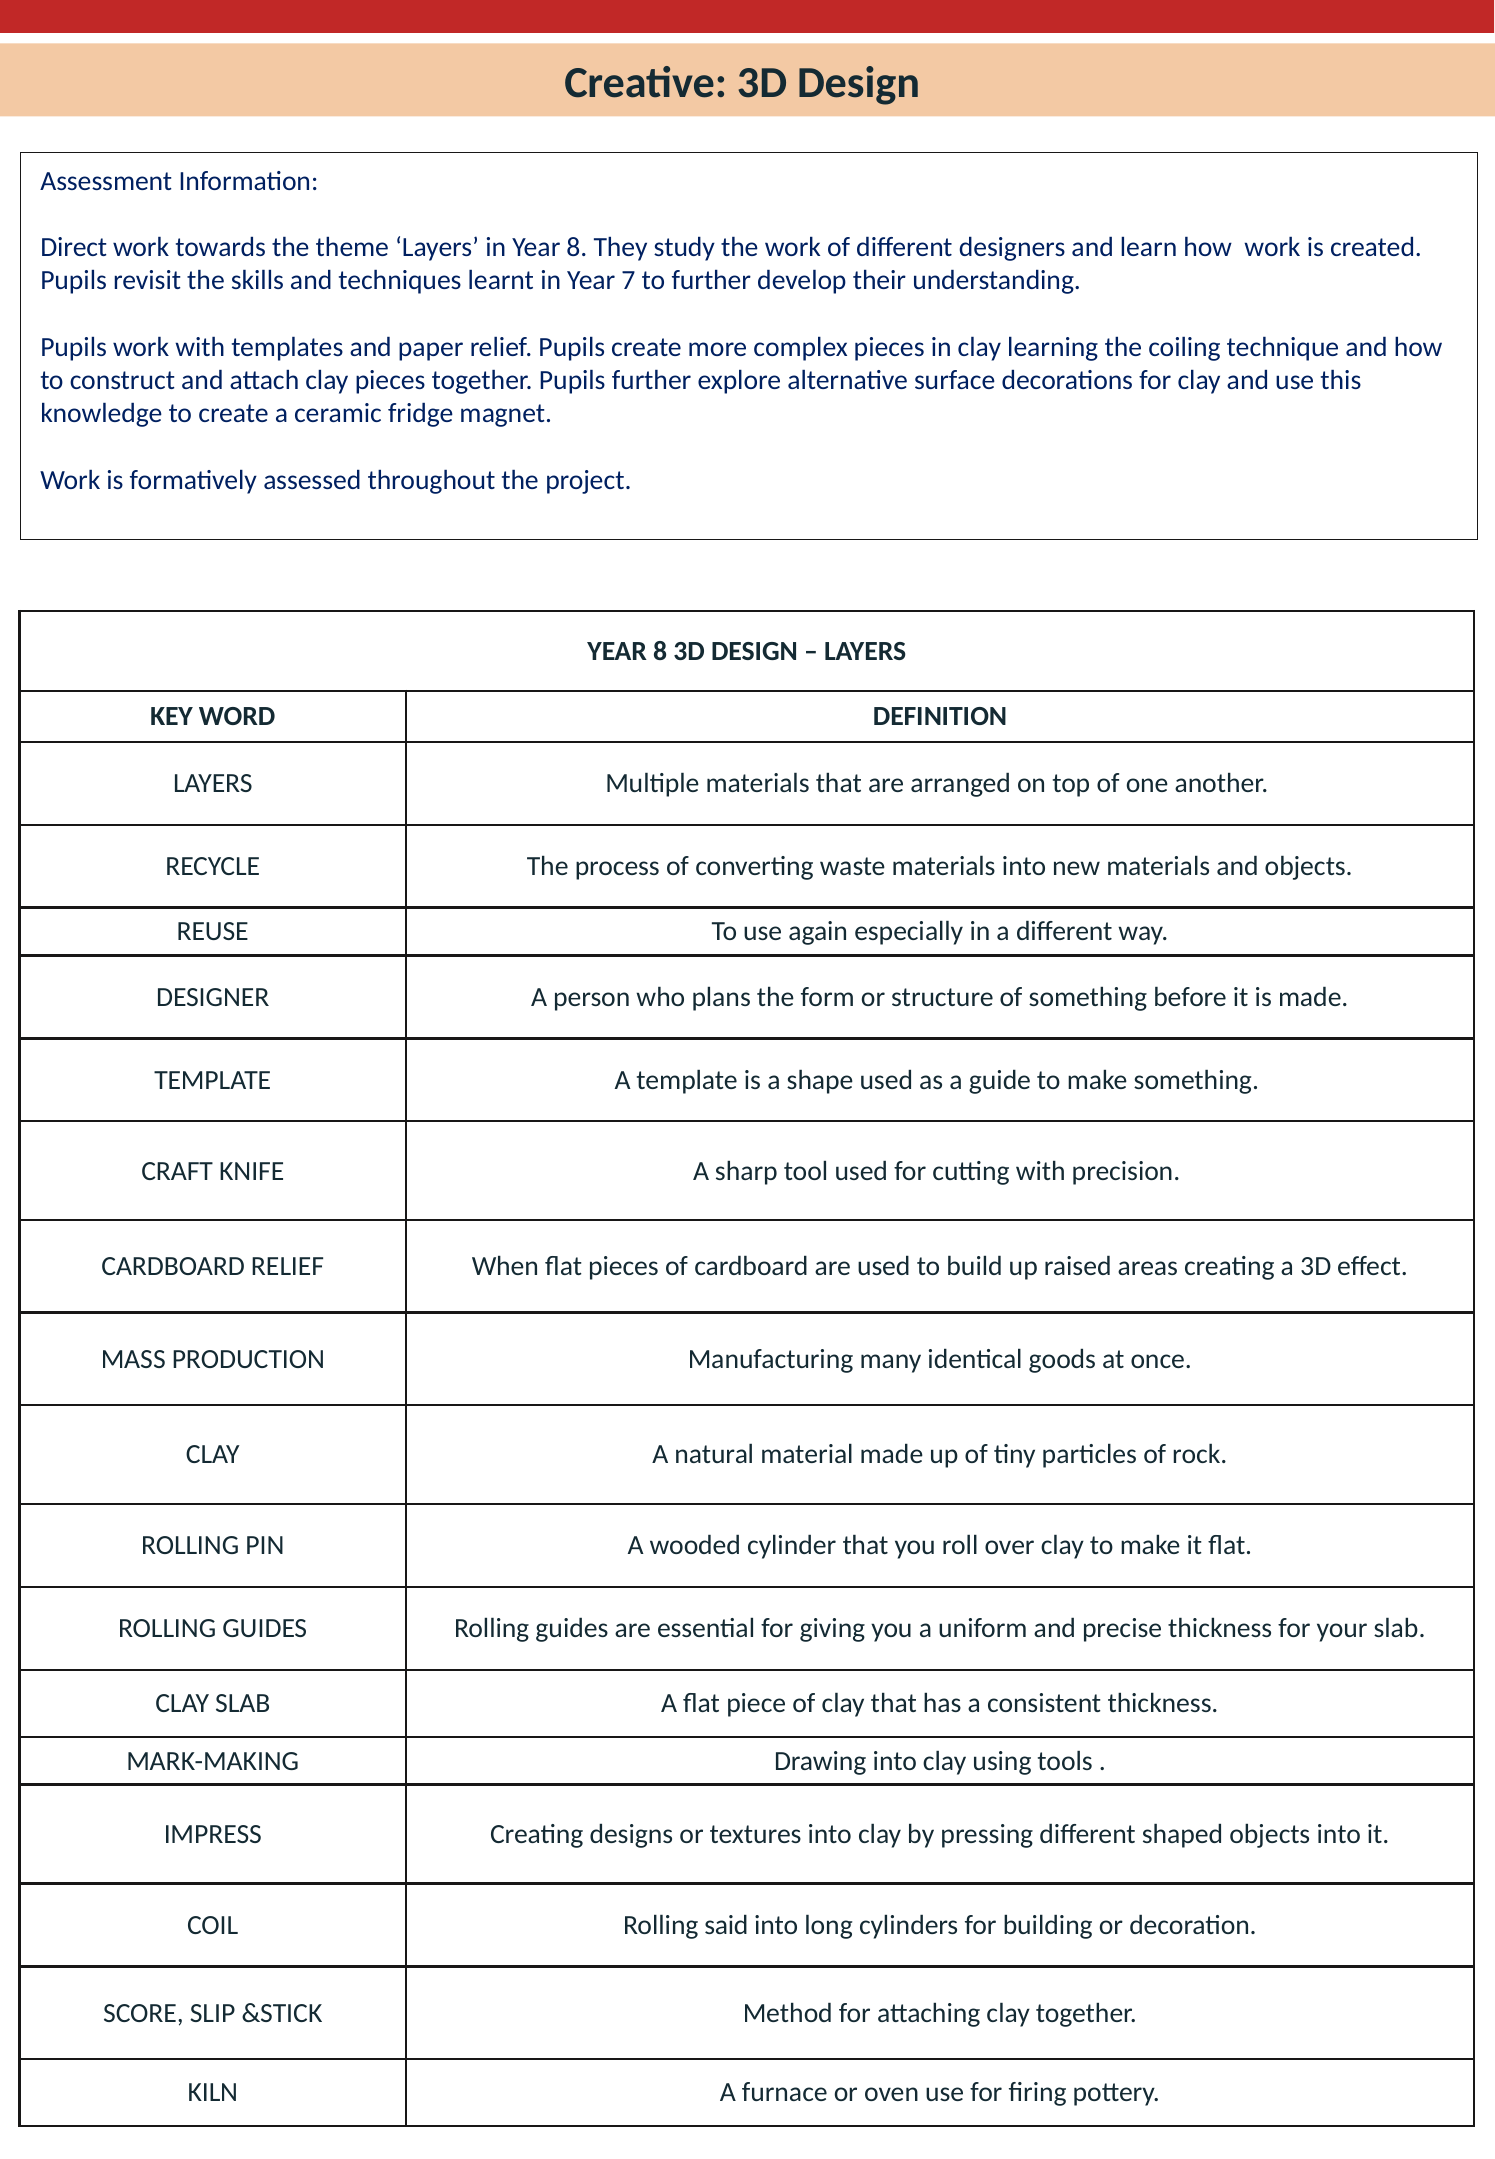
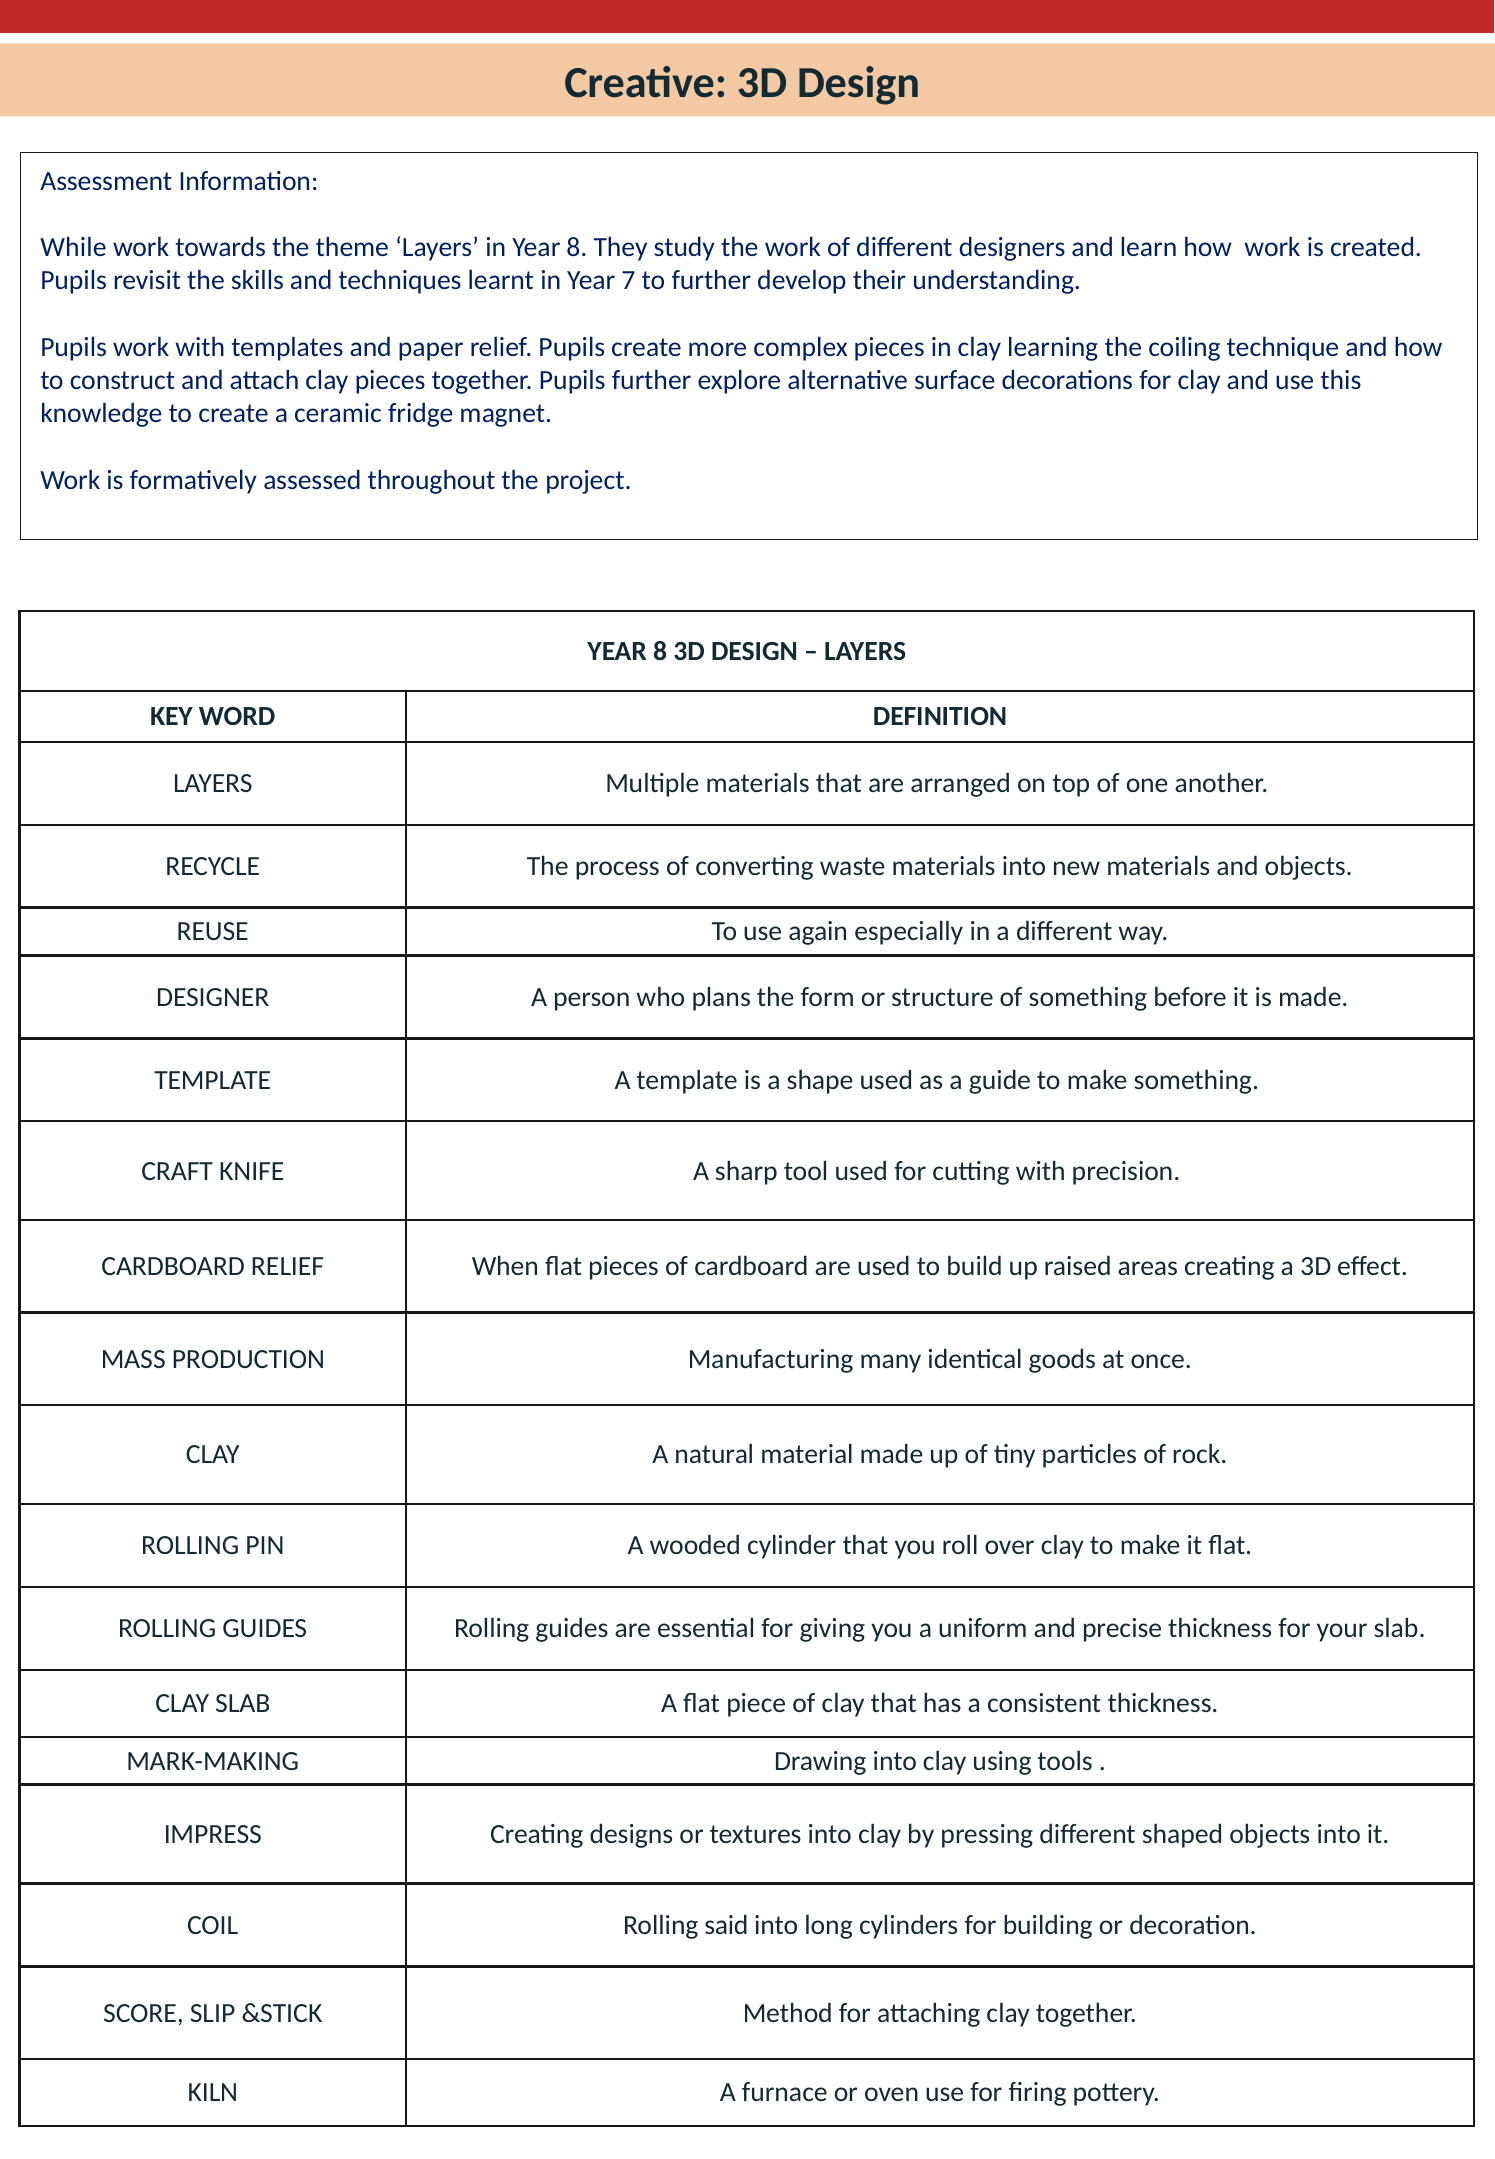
Direct: Direct -> While
